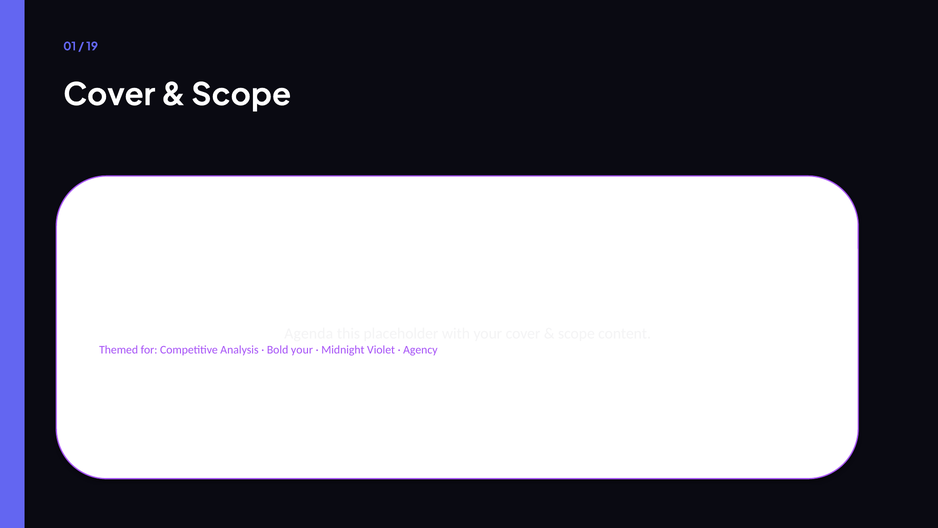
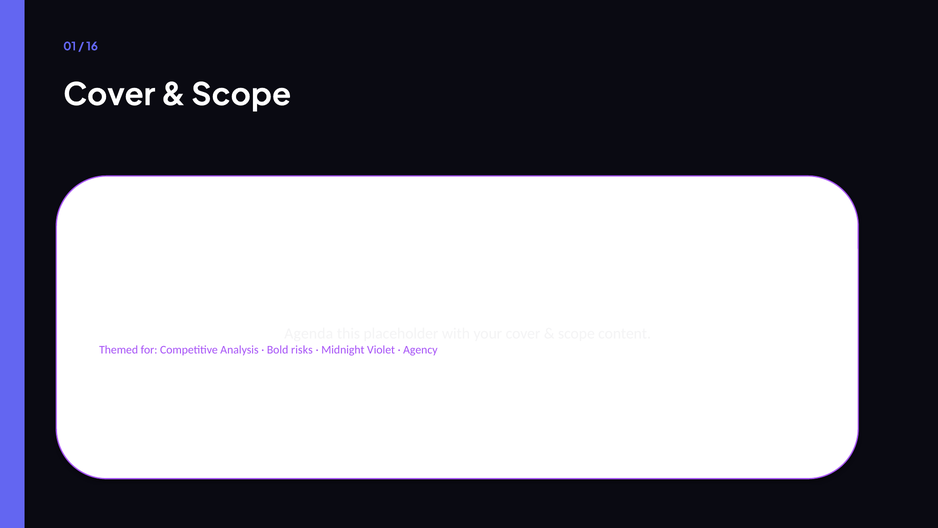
19: 19 -> 16
Bold your: your -> risks
